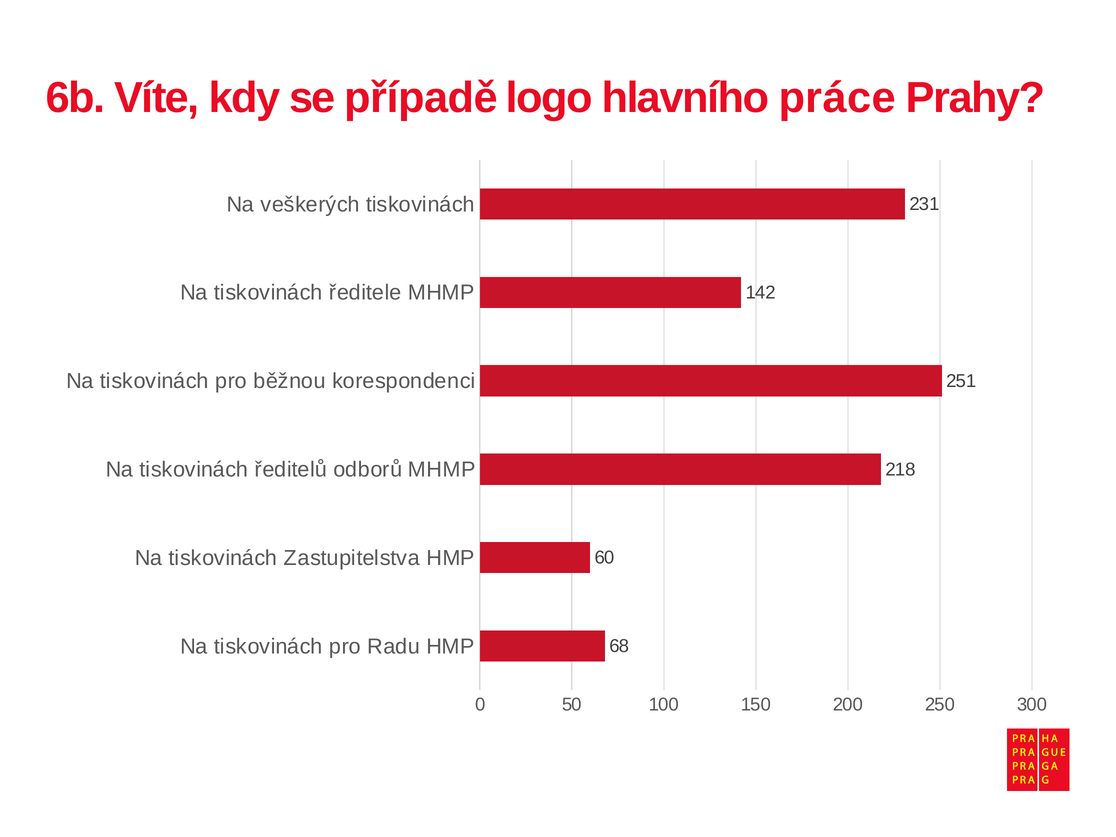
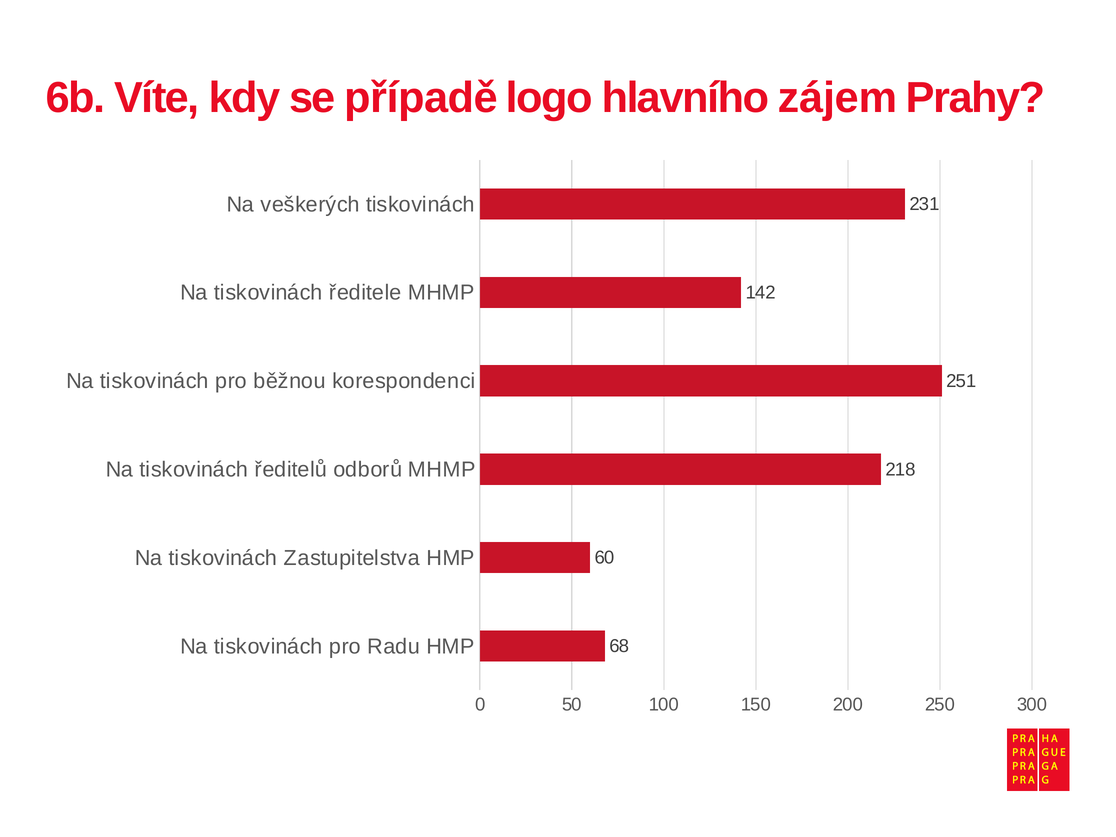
práce: práce -> zájem
